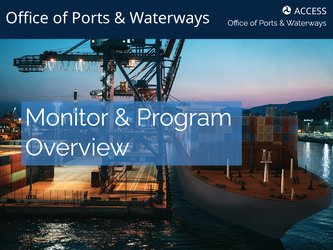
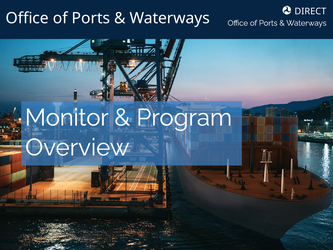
ACCESS: ACCESS -> DIRECT
